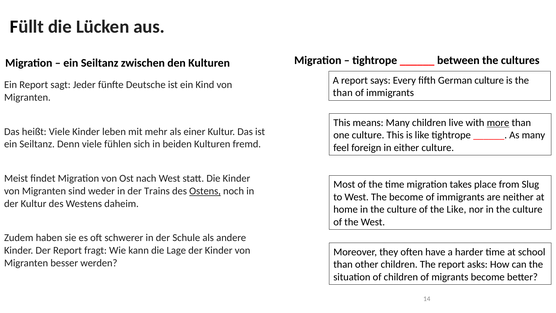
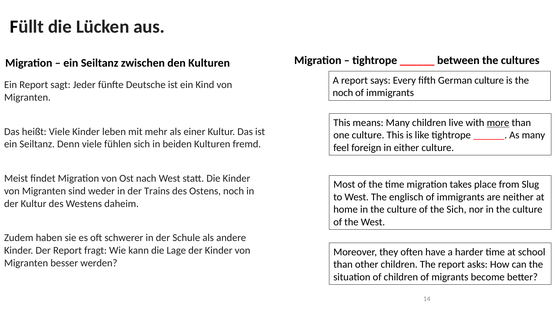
than at (343, 93): than -> noch
Ostens underline: present -> none
The become: become -> englisch
the Like: Like -> Sich
